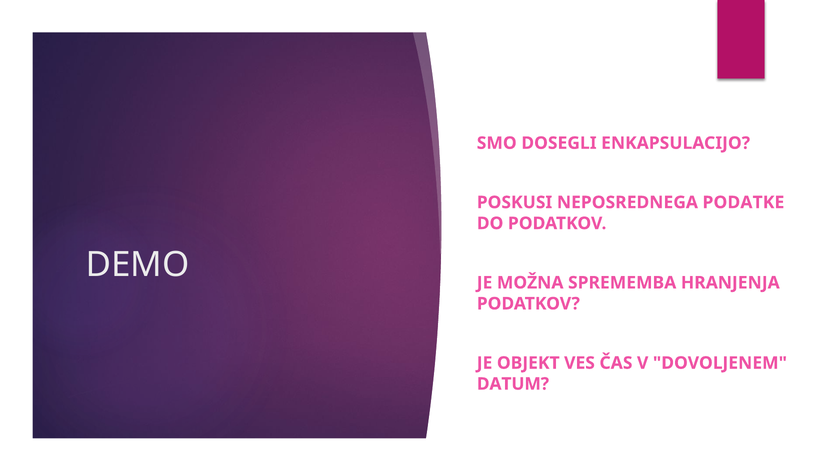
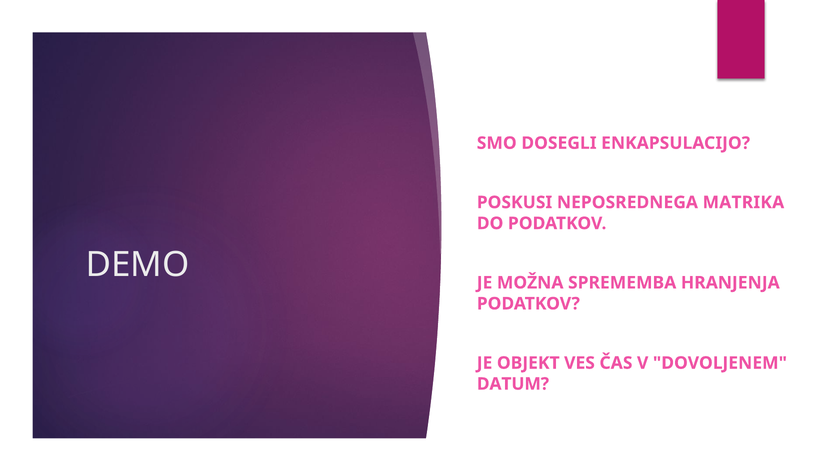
PODATKE: PODATKE -> MATRIKA
